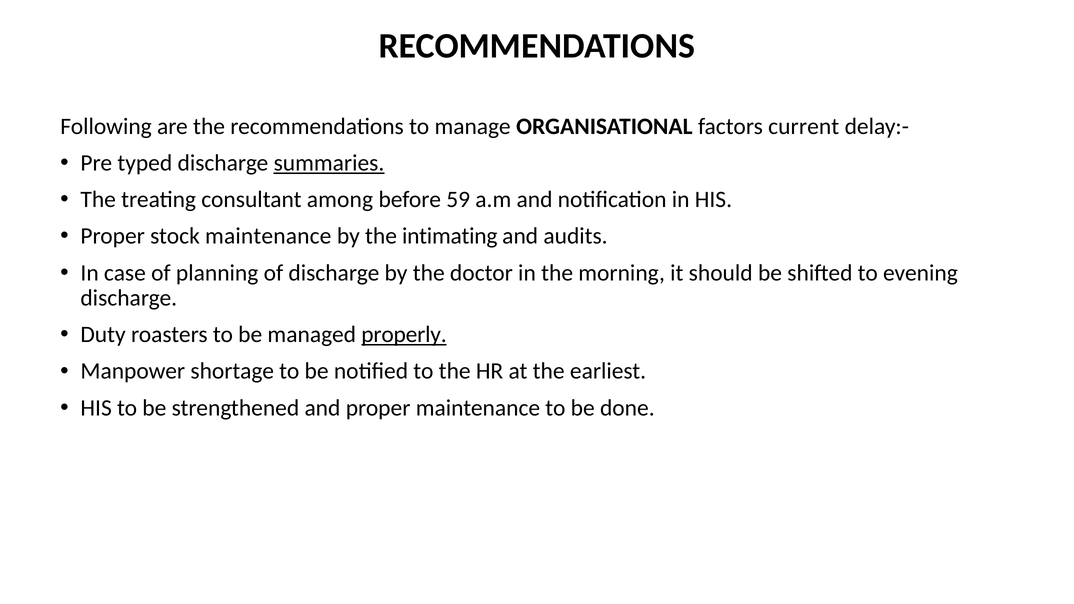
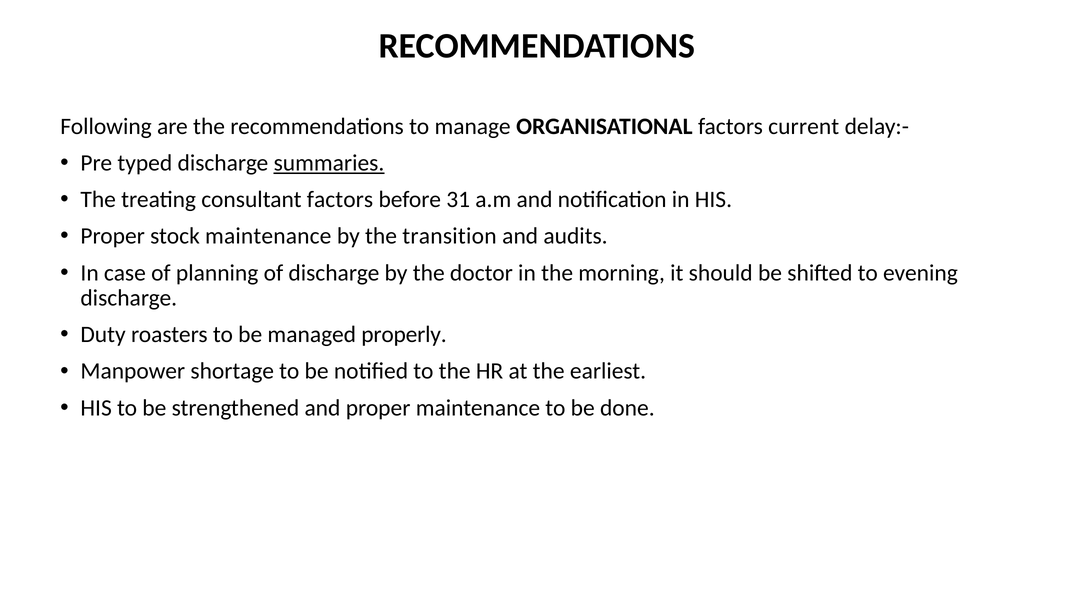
consultant among: among -> factors
59: 59 -> 31
intimating: intimating -> transition
properly underline: present -> none
